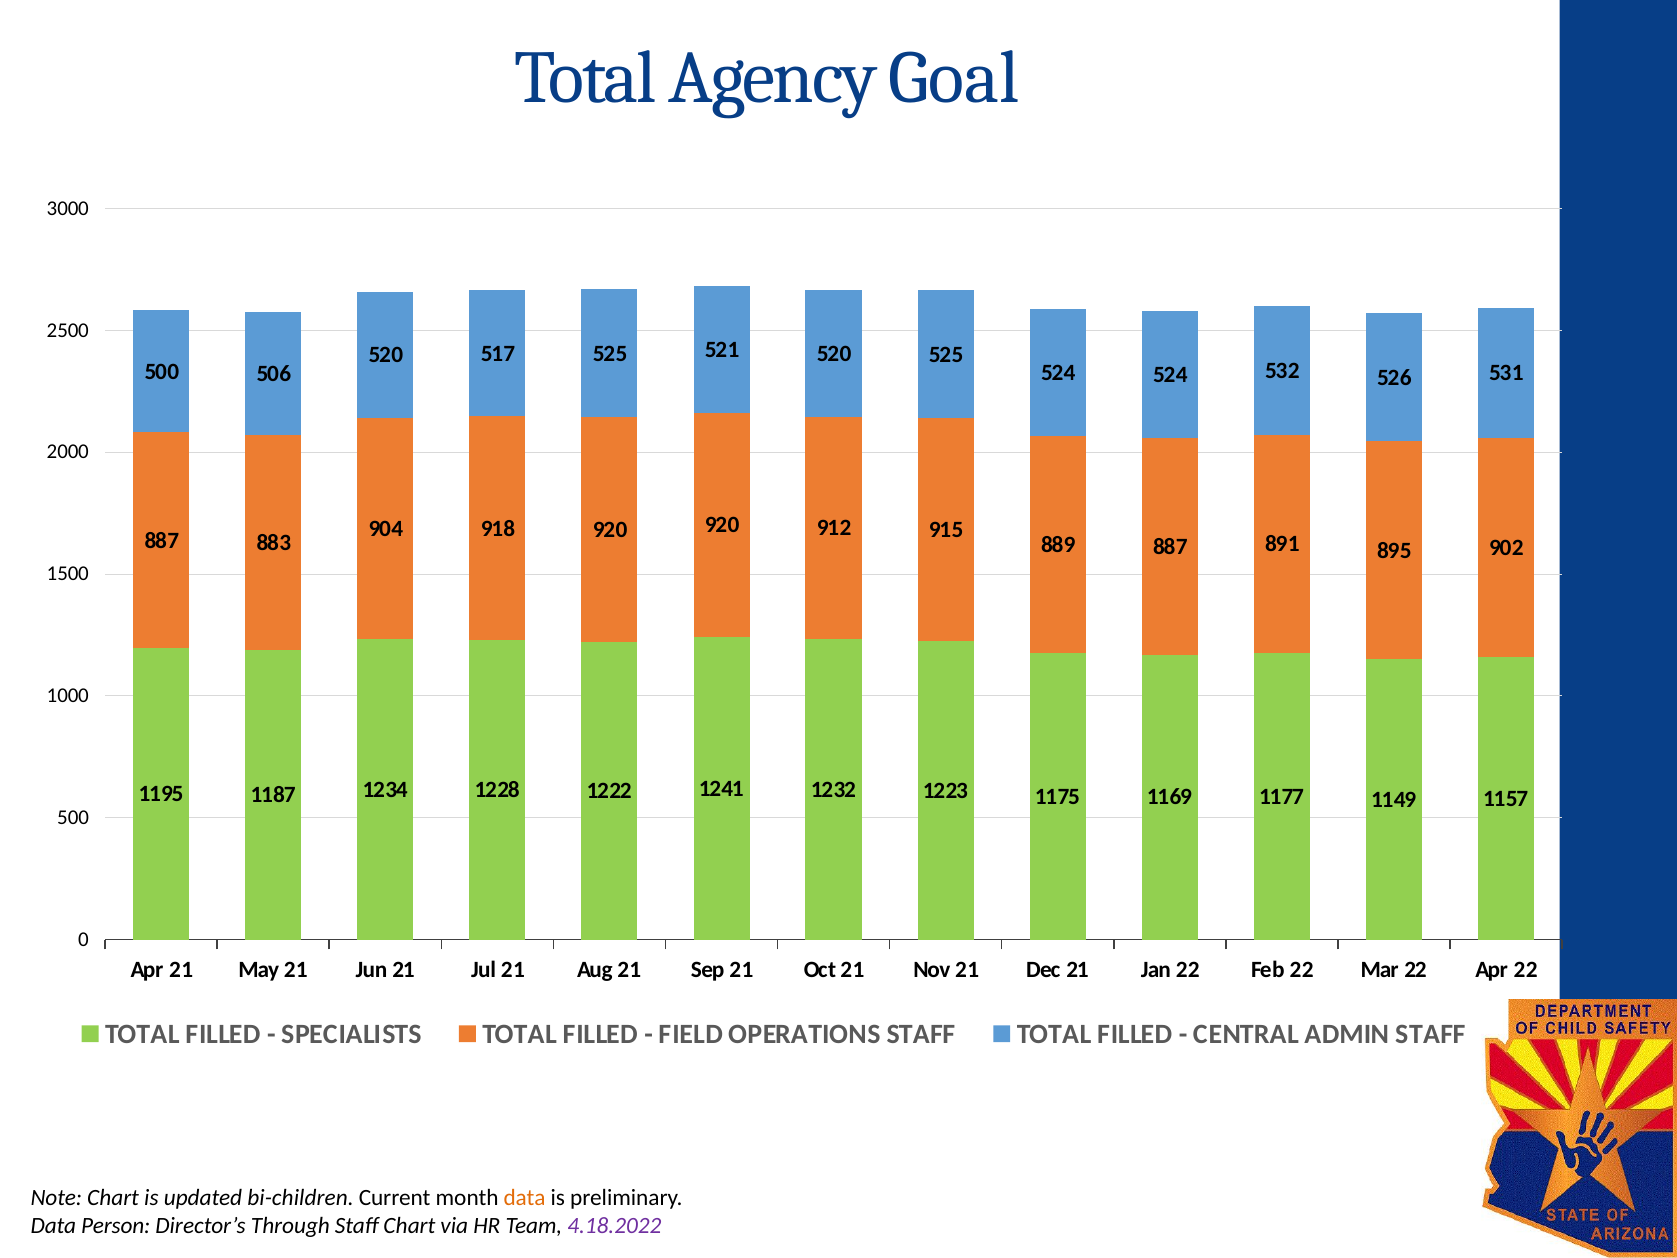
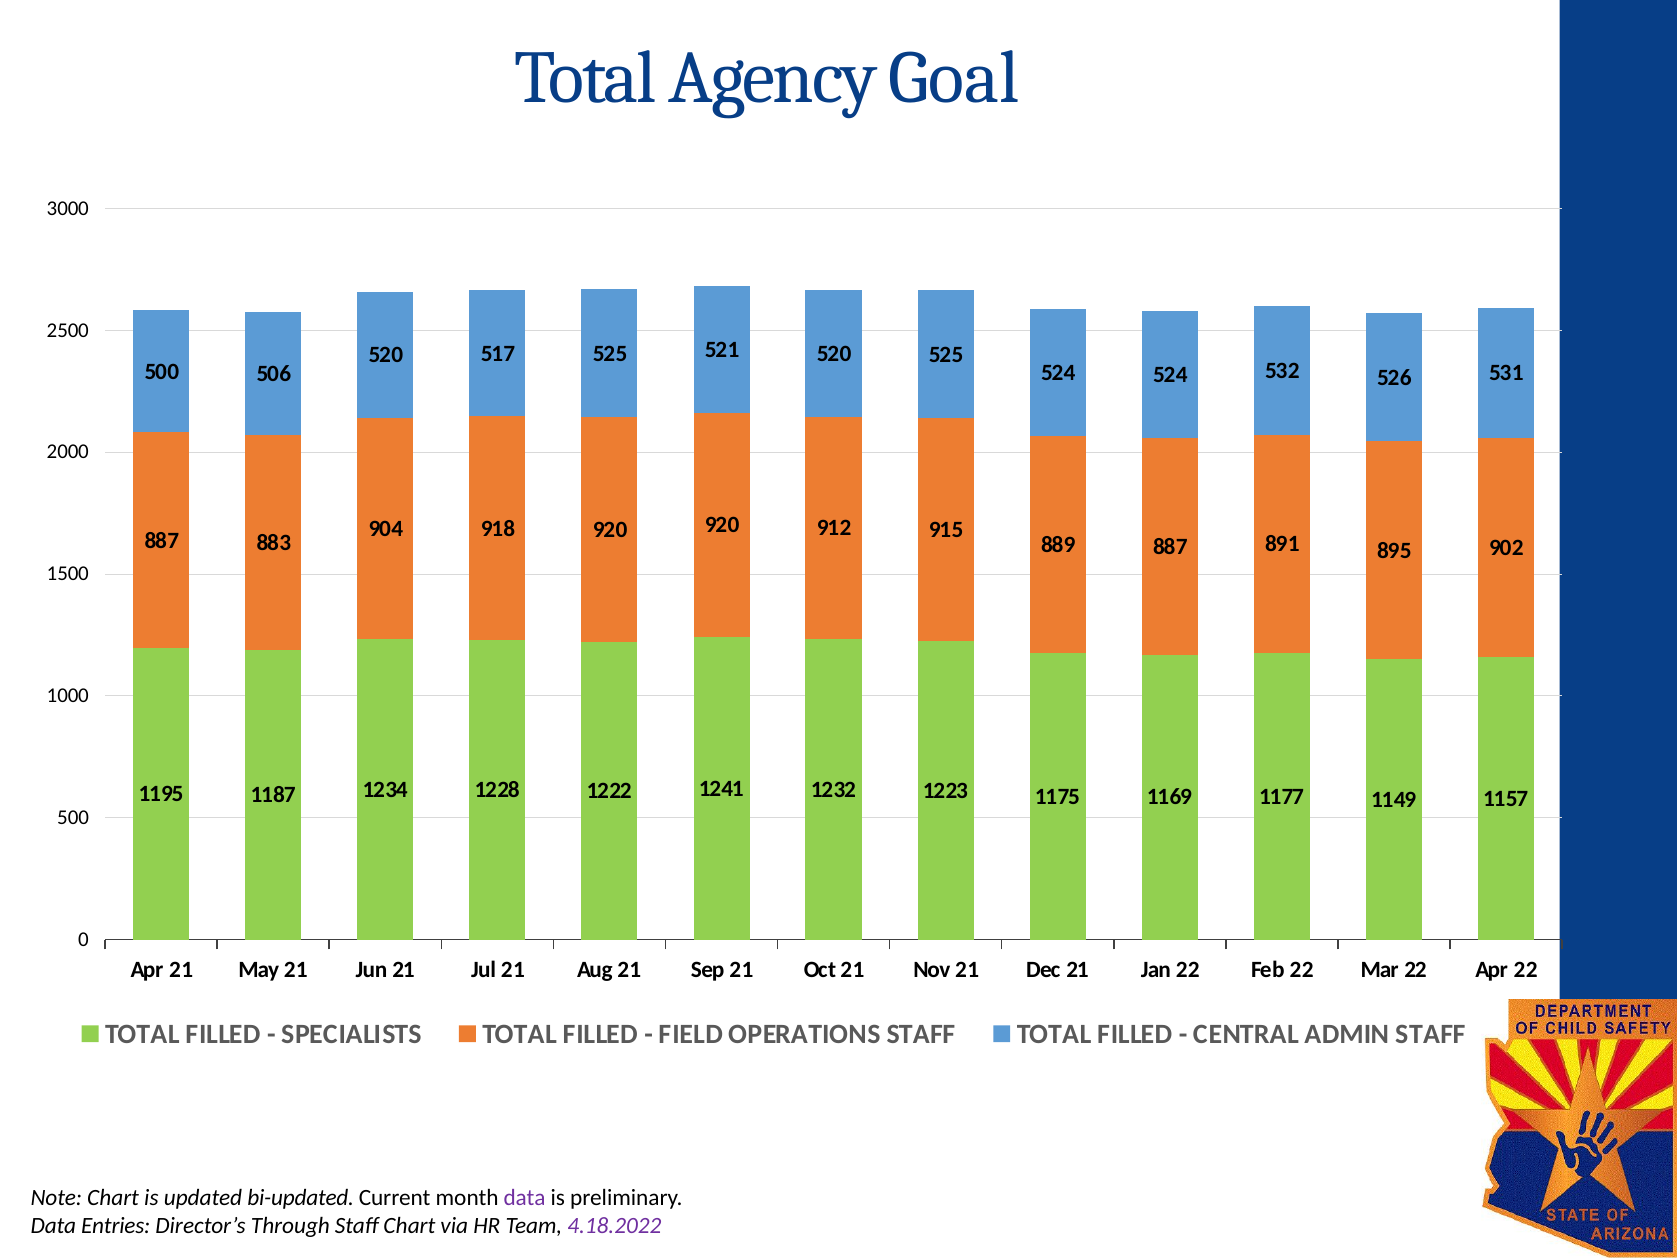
bi-children: bi-children -> bi-updated
data at (525, 1198) colour: orange -> purple
Person: Person -> Entries
